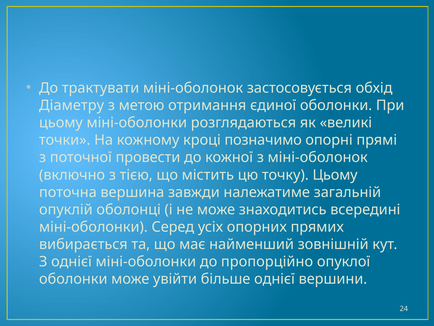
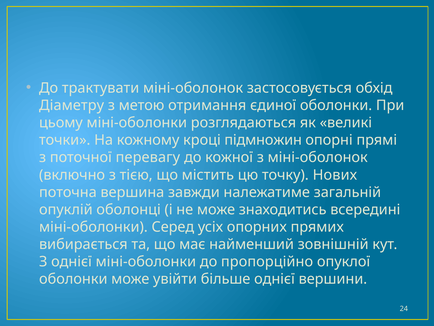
позначимо: позначимо -> підмножин
провести: провести -> перевагу
точку Цьому: Цьому -> Нових
